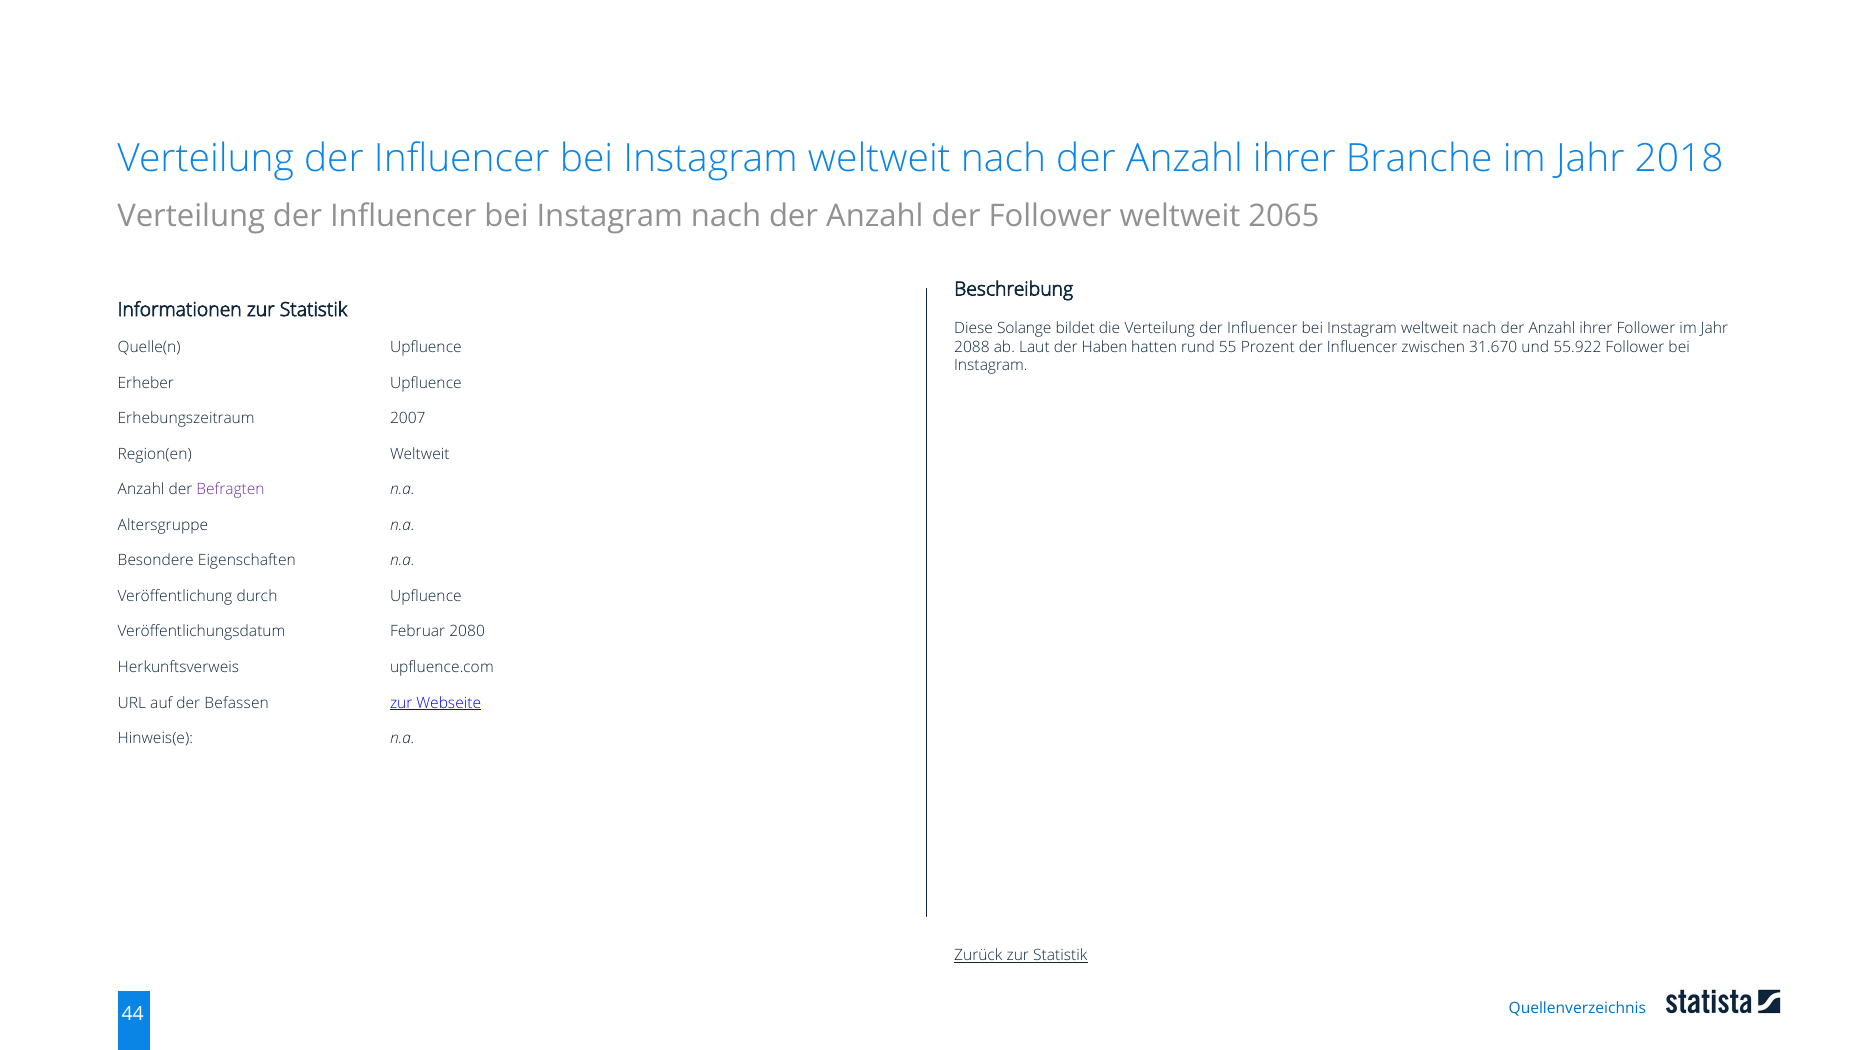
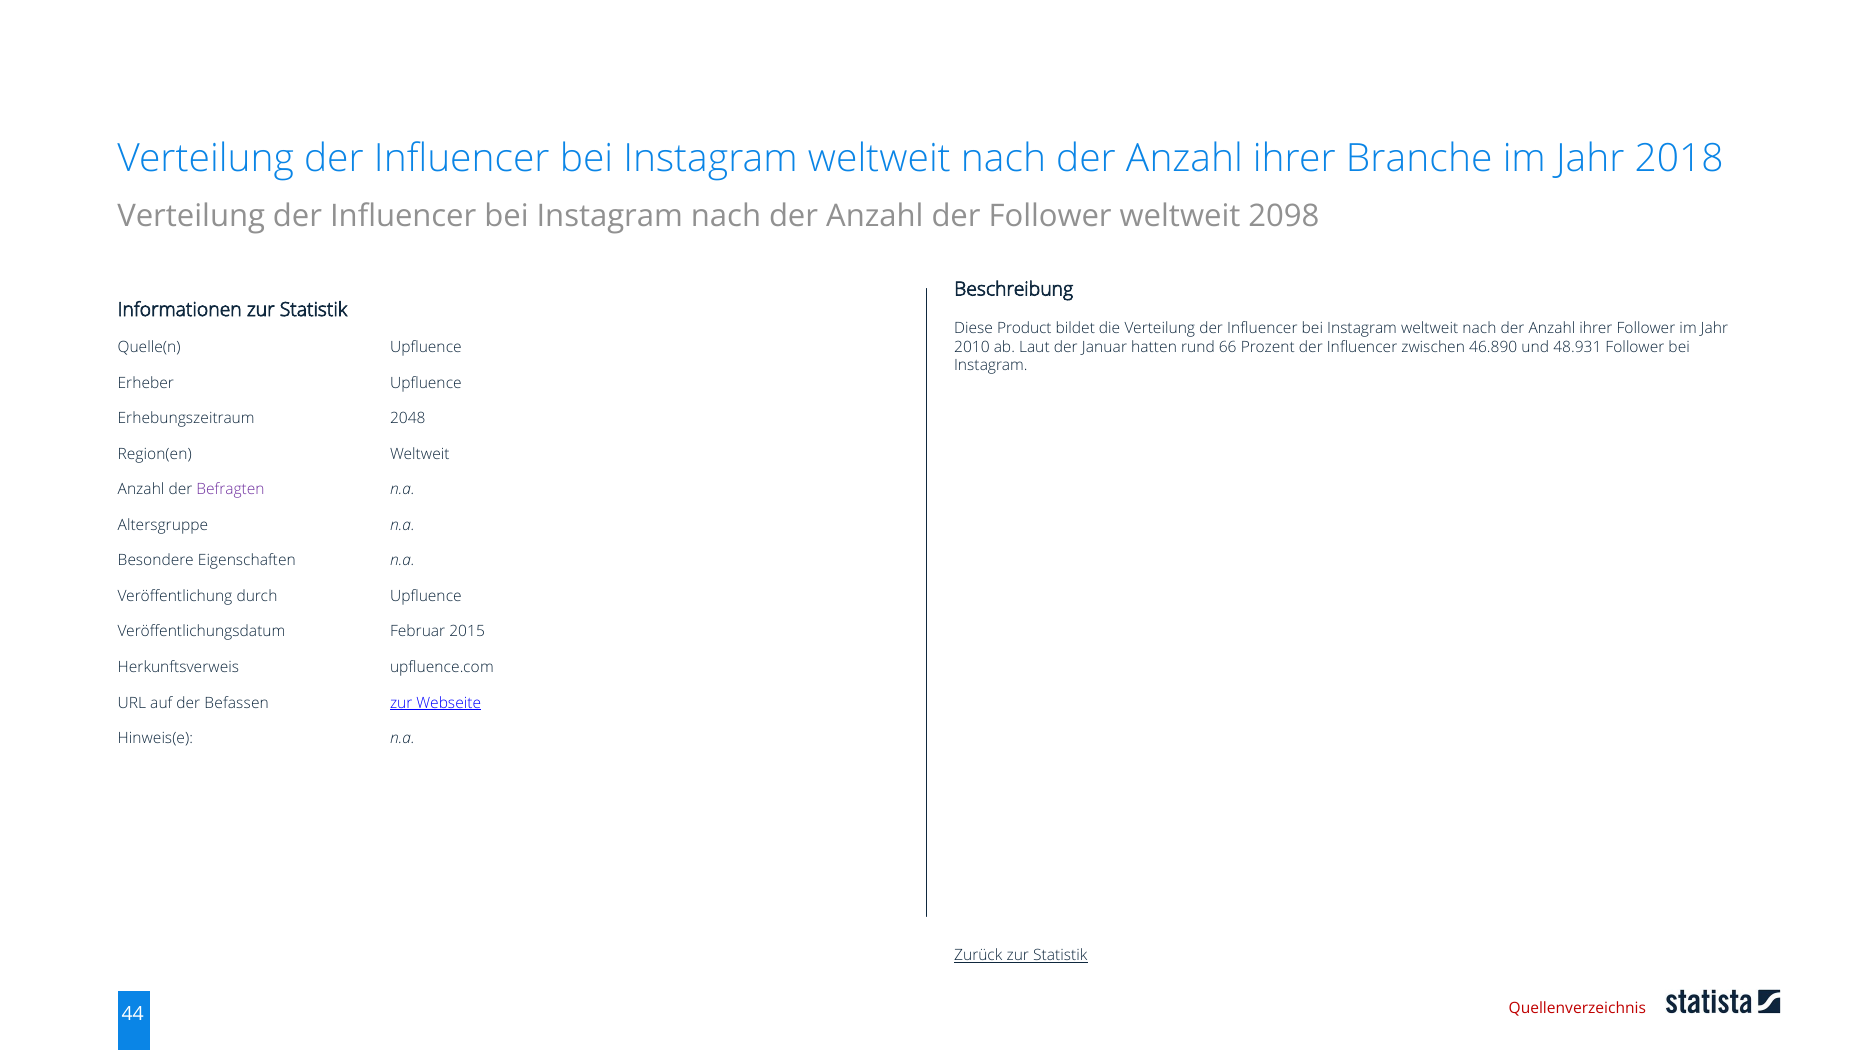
2065: 2065 -> 2098
Solange: Solange -> Product
2088: 2088 -> 2010
Haben: Haben -> Januar
55: 55 -> 66
31.670: 31.670 -> 46.890
55.922: 55.922 -> 48.931
2007: 2007 -> 2048
2080: 2080 -> 2015
Quellenverzeichnis colour: blue -> red
